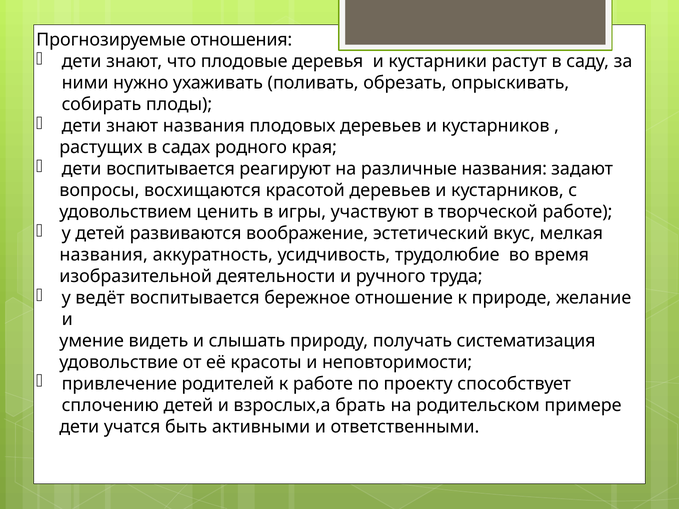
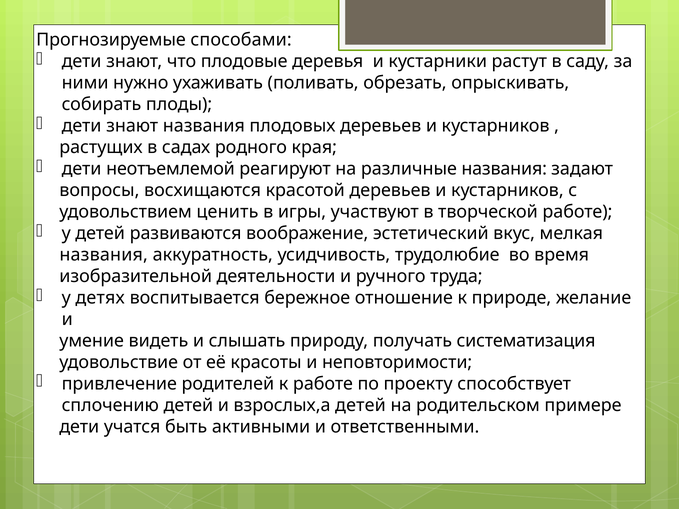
отношения: отношения -> способами
дети воспитывается: воспитывается -> неотъемлемой
ведёт: ведёт -> детях
взрослых,а брать: брать -> детей
